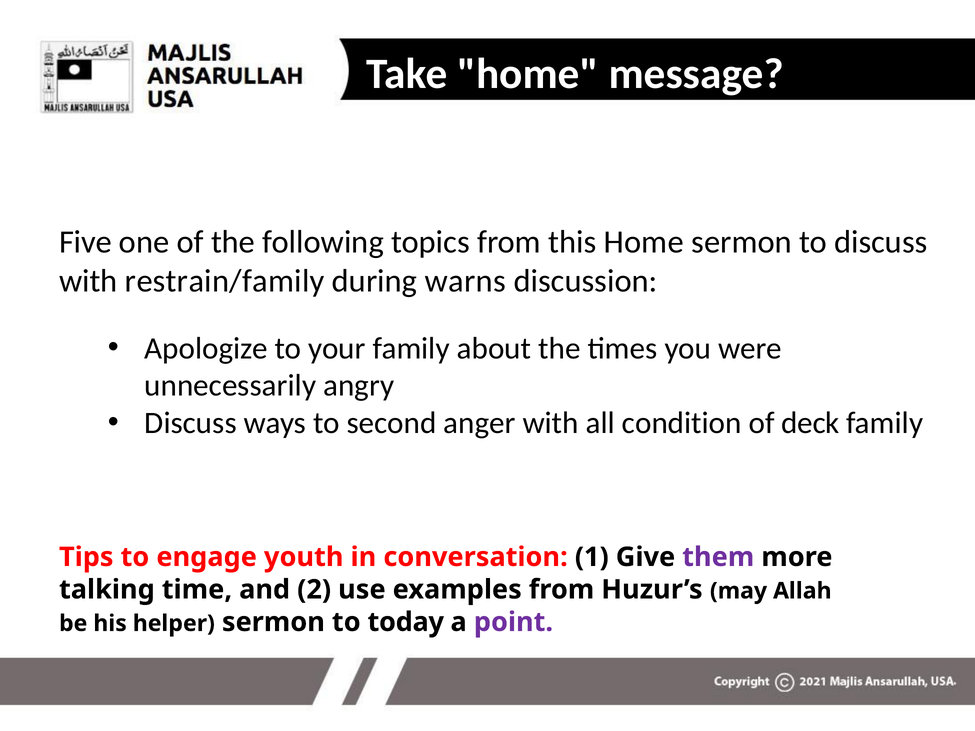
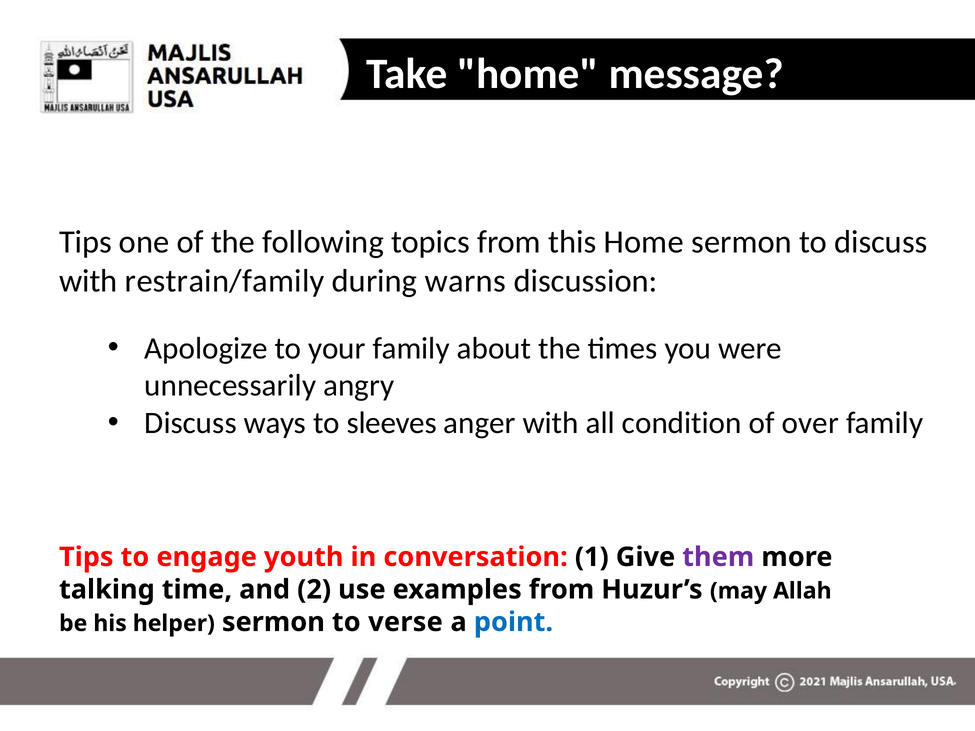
Five at (85, 242): Five -> Tips
second: second -> sleeves
deck: deck -> over
today: today -> verse
point colour: purple -> blue
